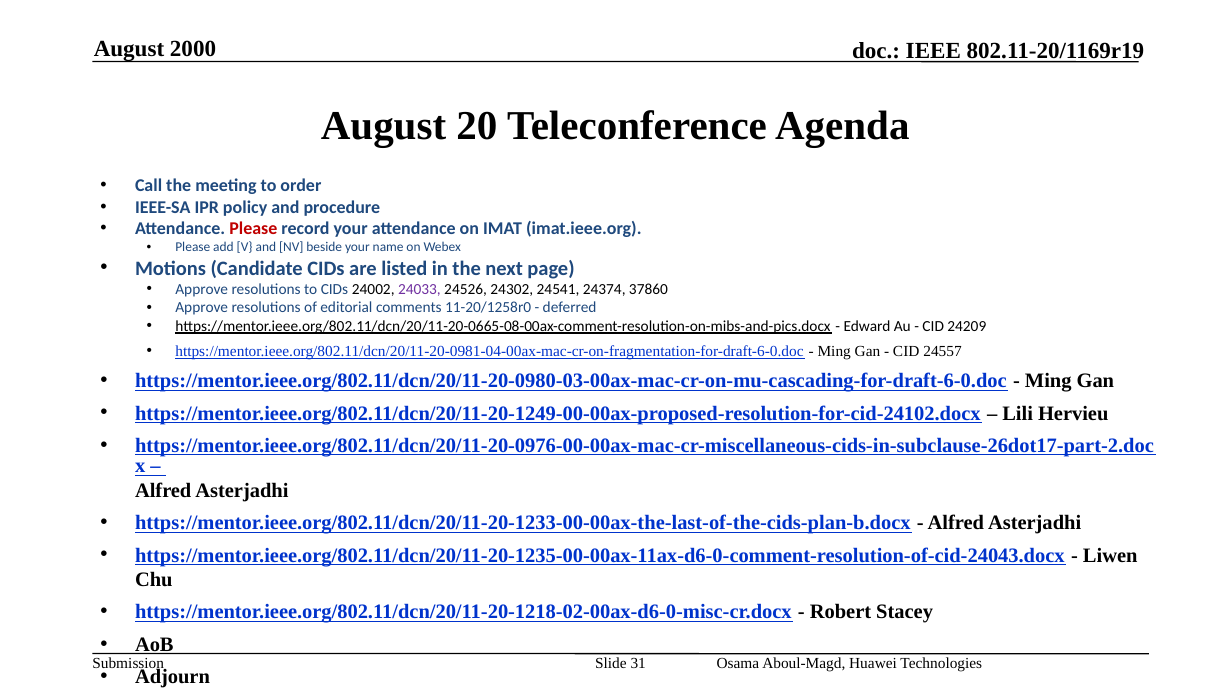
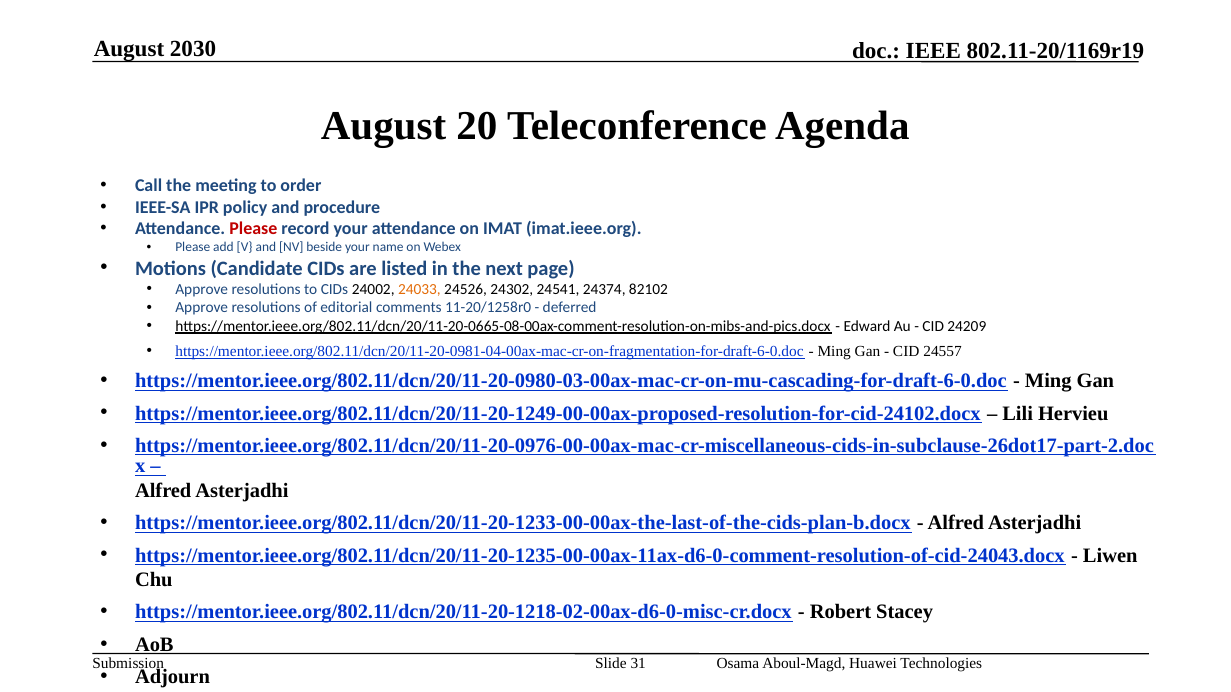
2000: 2000 -> 2030
24033 colour: purple -> orange
37860: 37860 -> 82102
